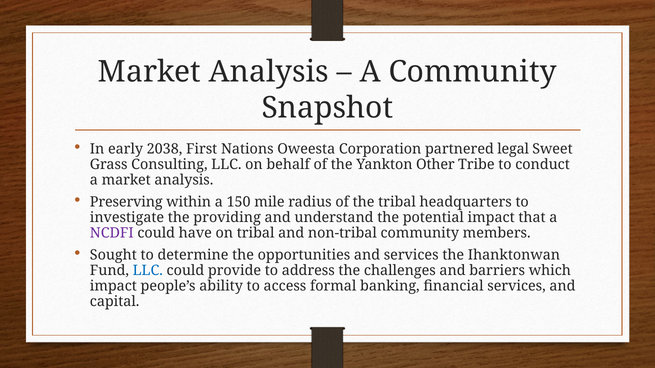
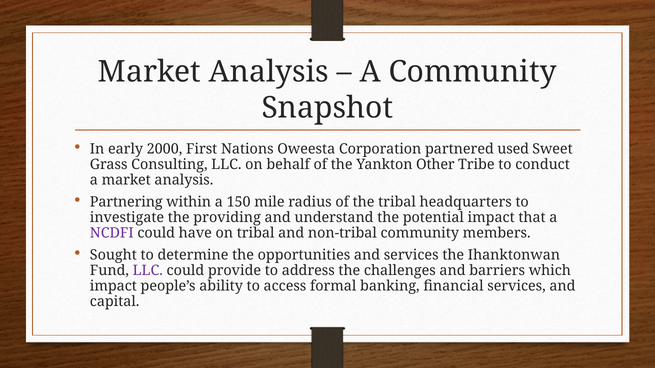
2038: 2038 -> 2000
legal: legal -> used
Preserving: Preserving -> Partnering
LLC at (148, 271) colour: blue -> purple
